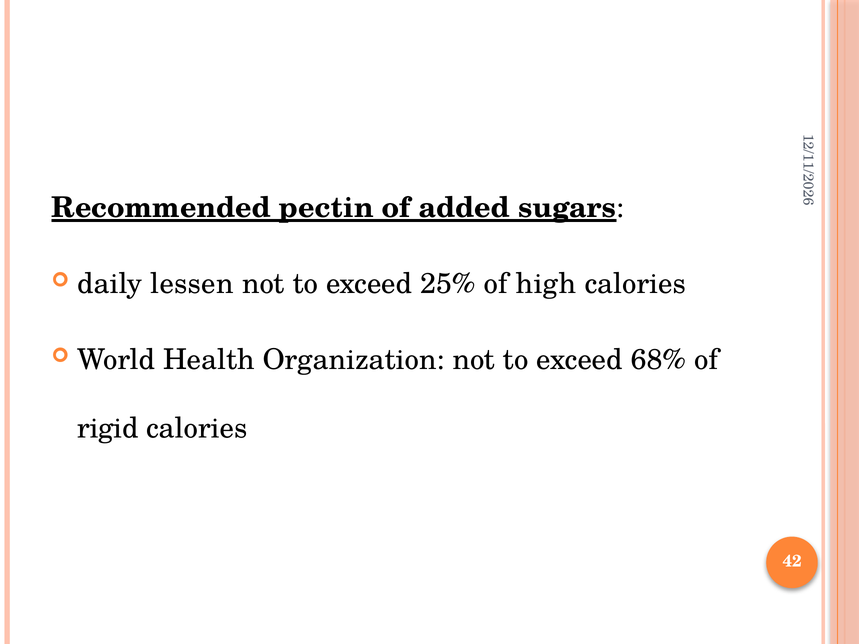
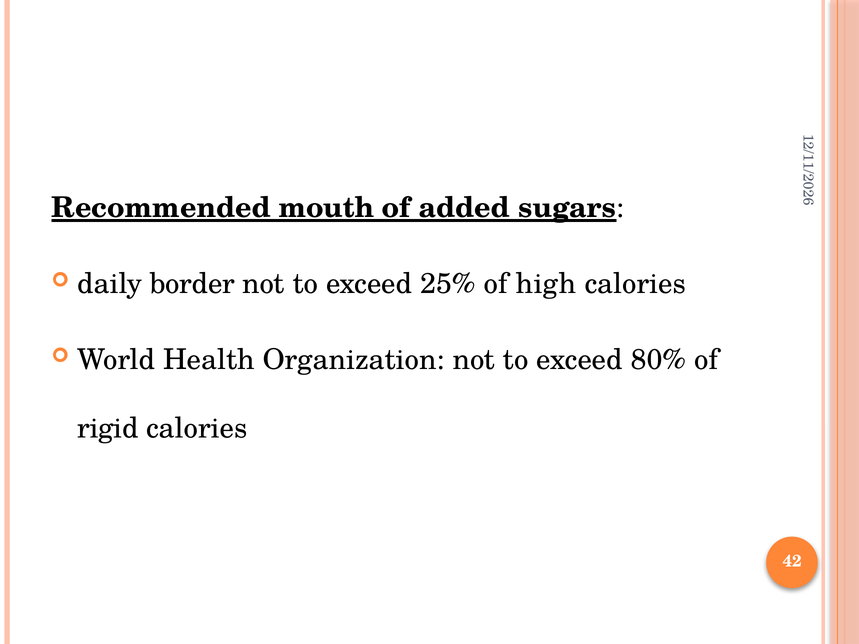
pectin: pectin -> mouth
lessen: lessen -> border
68%: 68% -> 80%
